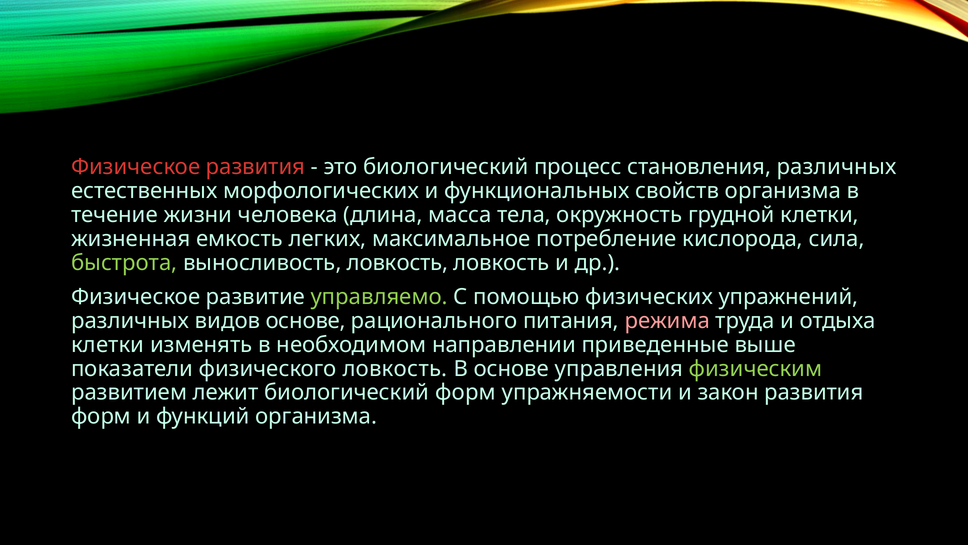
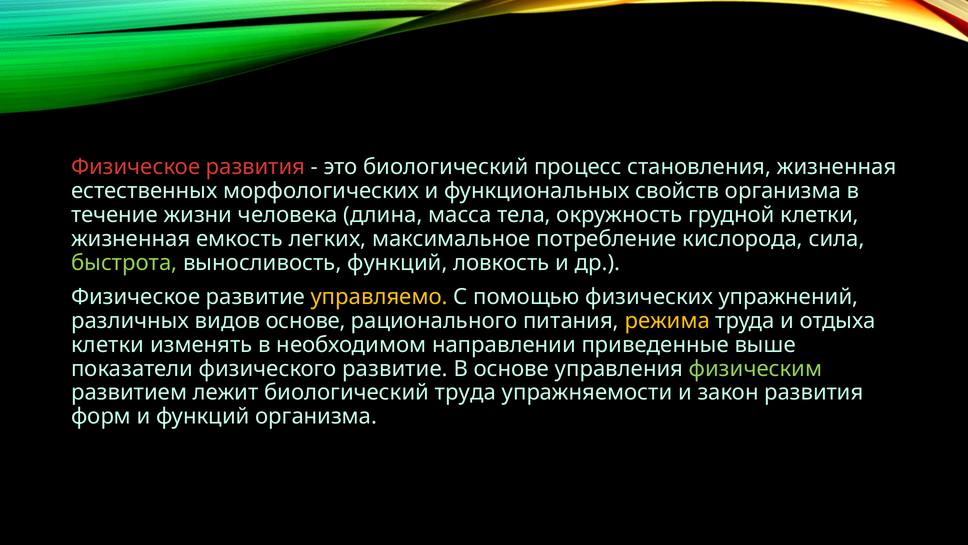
становления различных: различных -> жизненная
выносливость ловкость: ловкость -> функций
управляемо colour: light green -> yellow
режима colour: pink -> yellow
физического ловкость: ловкость -> развитие
биологический форм: форм -> труда
